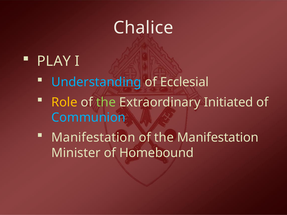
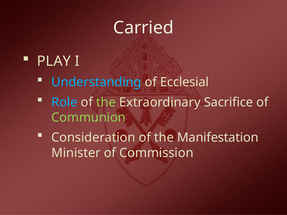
Chalice: Chalice -> Carried
Role colour: yellow -> light blue
Initiated: Initiated -> Sacrifice
Communion colour: light blue -> light green
Manifestation at (93, 138): Manifestation -> Consideration
Homebound: Homebound -> Commission
